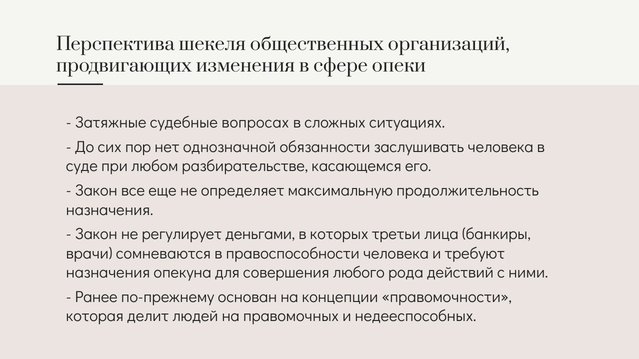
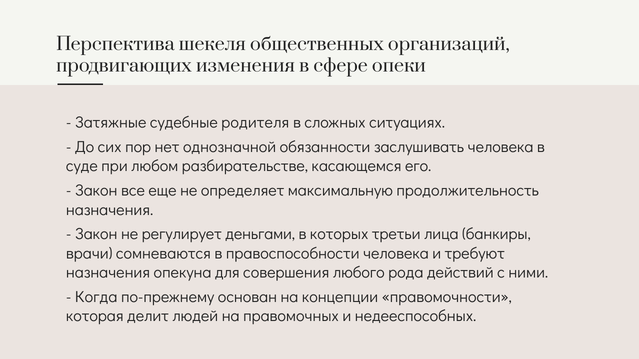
вопросах: вопросах -> родителя
Ранее: Ранее -> Когда
